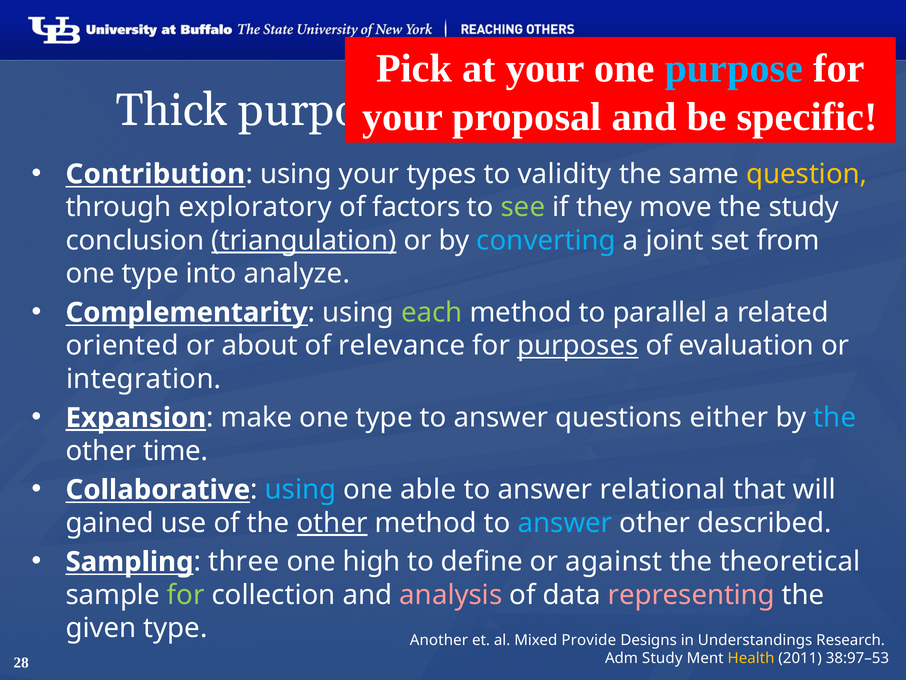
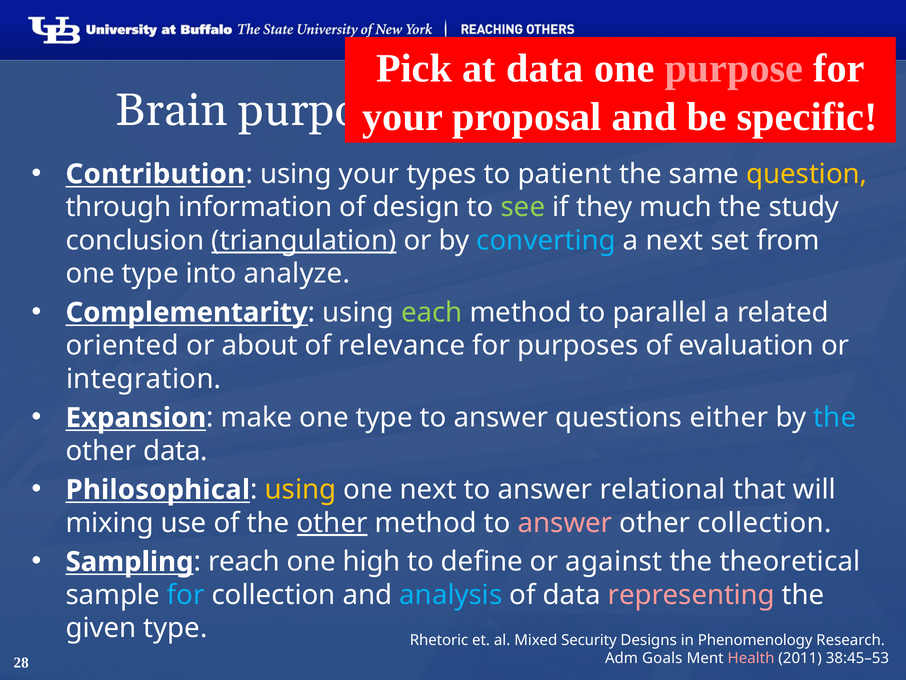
at your: your -> data
purpose colour: light blue -> pink
Thick: Thick -> Brain
validity: validity -> patient
exploratory: exploratory -> information
factors: factors -> design
move: move -> much
a joint: joint -> next
purposes at (578, 346) underline: present -> none
Expansion underline: present -> none
other time: time -> data
Collaborative: Collaborative -> Philosophical
using at (300, 489) colour: light blue -> yellow
one able: able -> next
gained: gained -> mixing
answer at (565, 523) colour: light blue -> pink
other described: described -> collection
three: three -> reach
for at (186, 595) colour: light green -> light blue
analysis colour: pink -> light blue
Another: Another -> Rhetoric
Provide: Provide -> Security
Understandings: Understandings -> Phenomenology
Adm Study: Study -> Goals
Health colour: yellow -> pink
38:97–53: 38:97–53 -> 38:45–53
